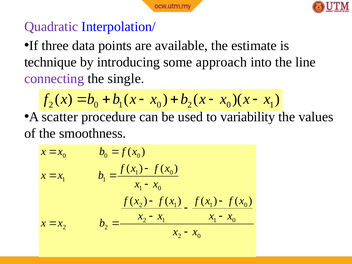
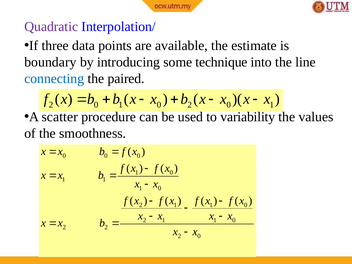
technique: technique -> boundary
approach: approach -> technique
connecting colour: purple -> blue
single: single -> paired
